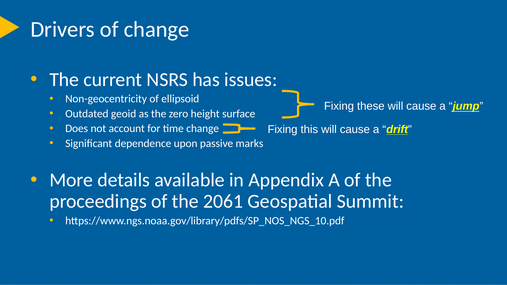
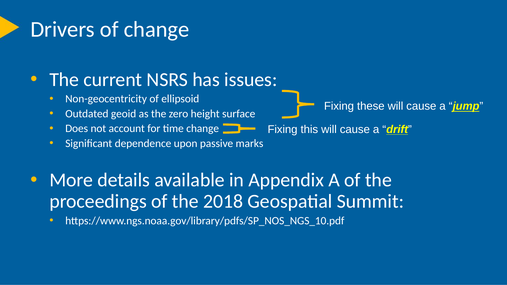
2061: 2061 -> 2018
